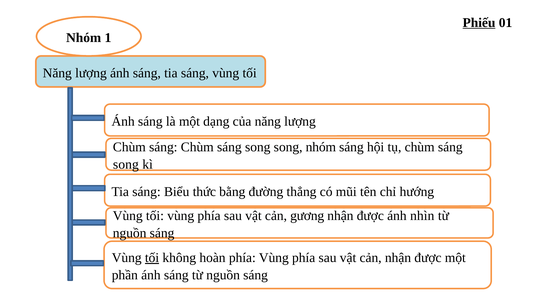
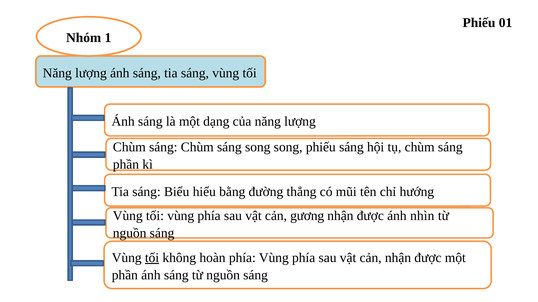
Phiếu at (479, 23) underline: present -> none
song nhóm: nhóm -> phiếu
song at (126, 165): song -> phần
thức: thức -> hiểu
